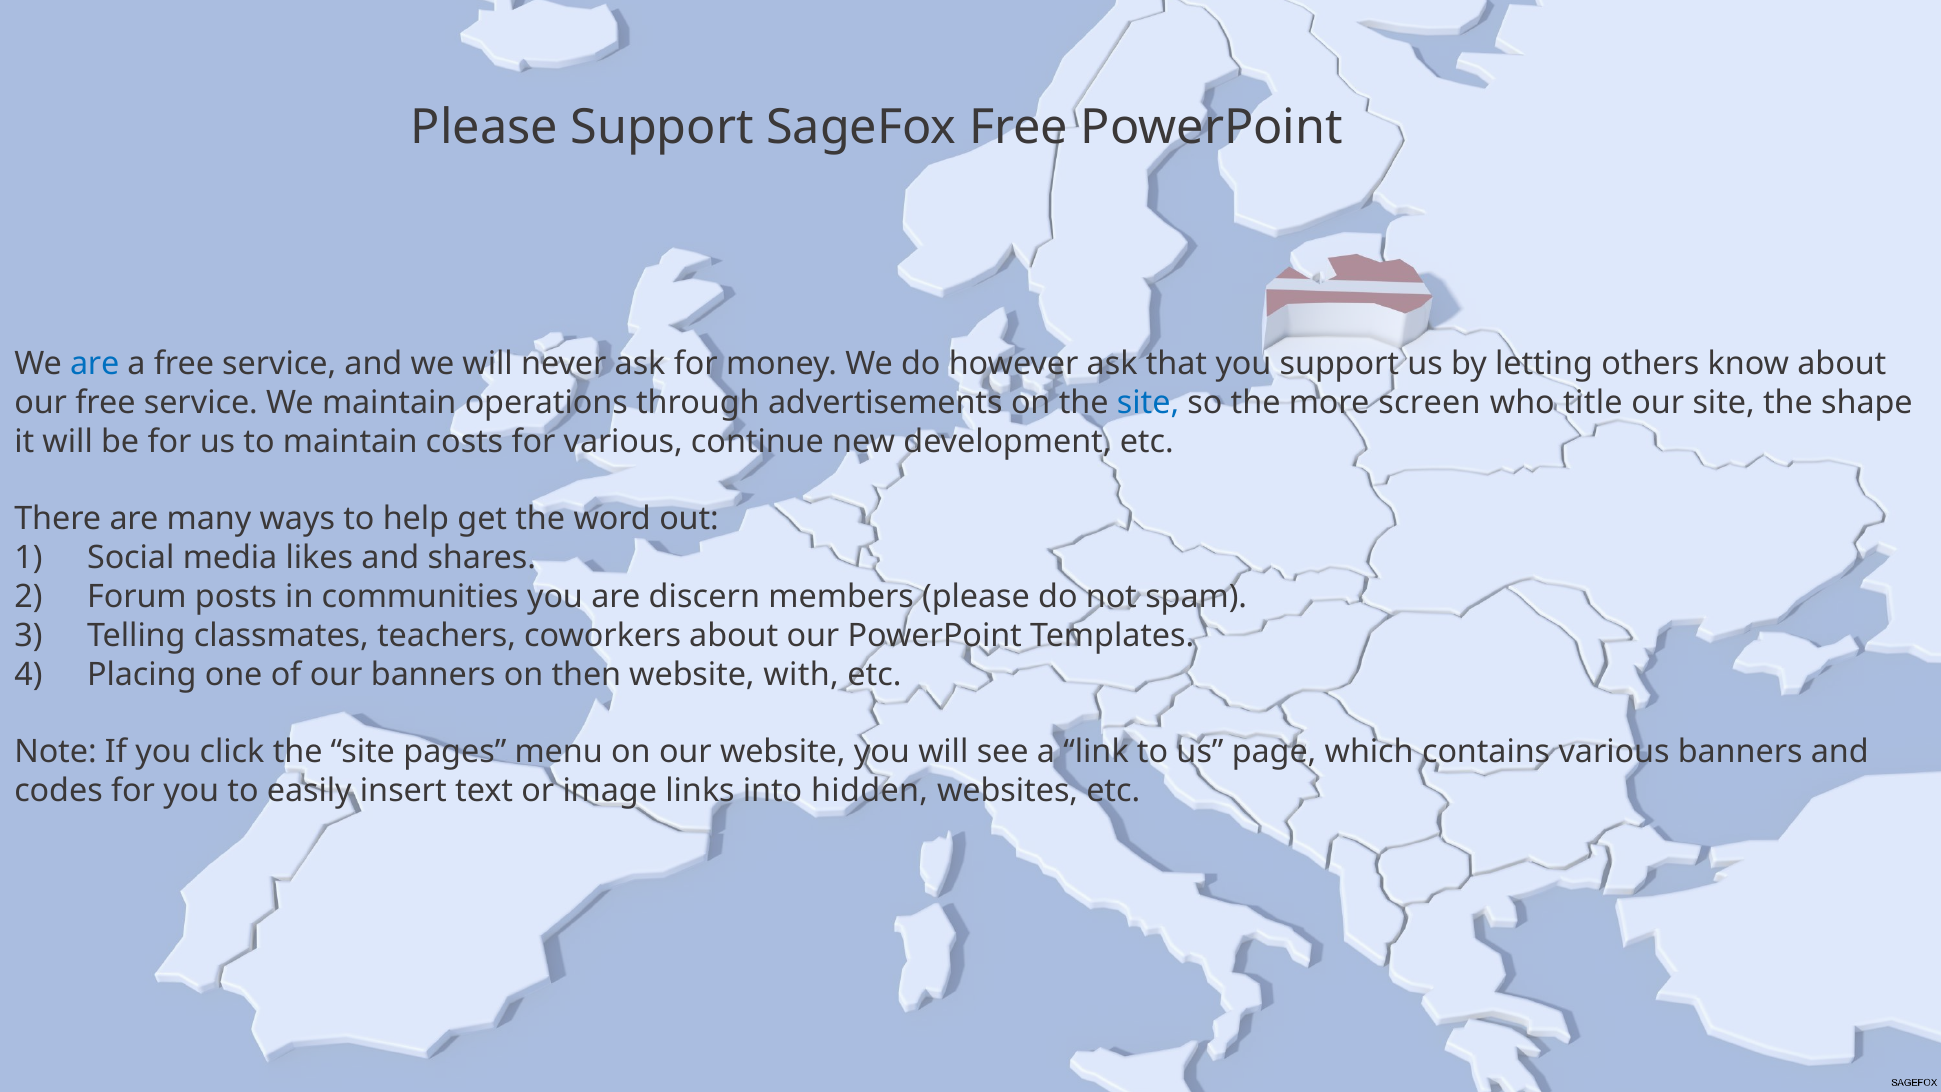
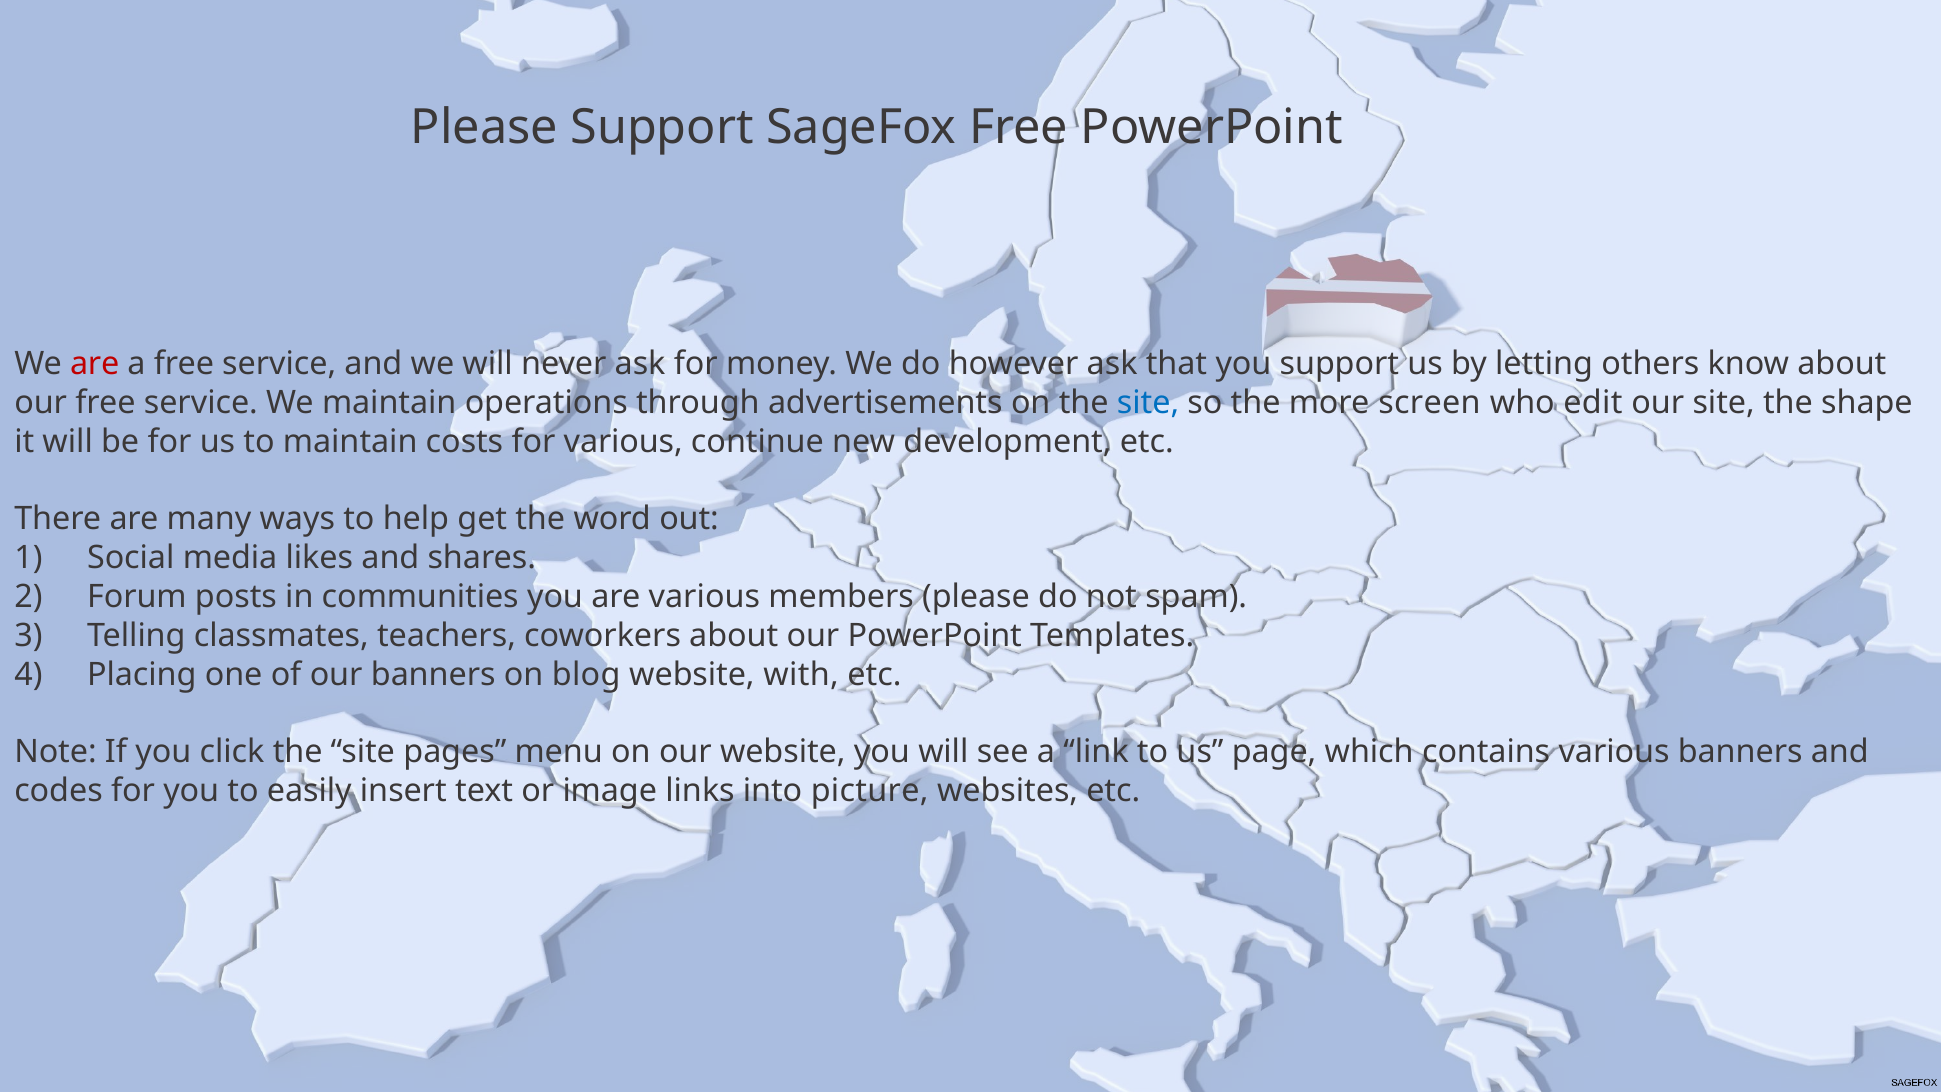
are at (95, 364) colour: blue -> red
title: title -> edit
are discern: discern -> various
then: then -> blog
hidden: hidden -> picture
